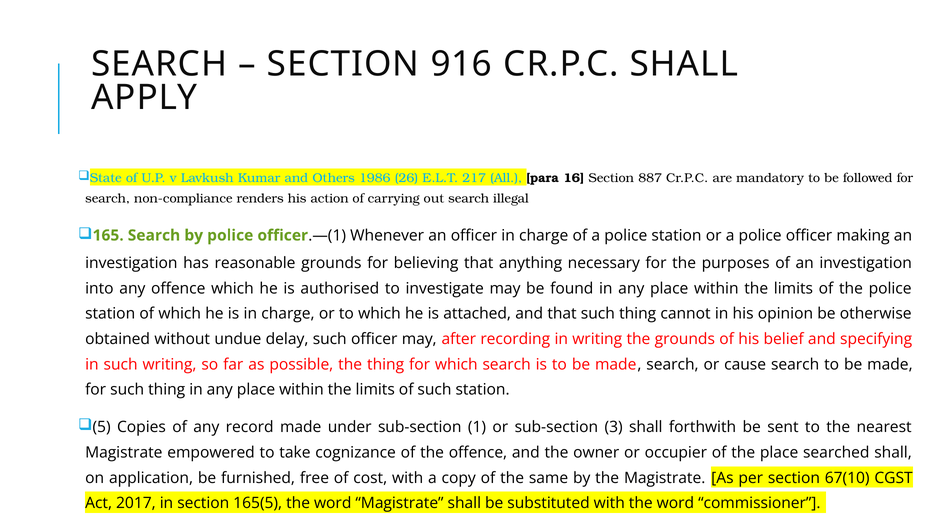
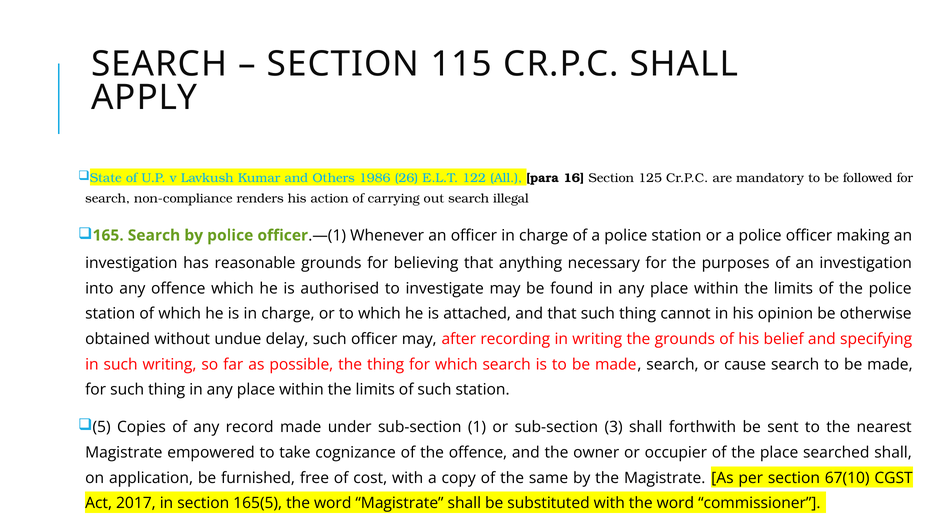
916: 916 -> 115
217: 217 -> 122
887: 887 -> 125
